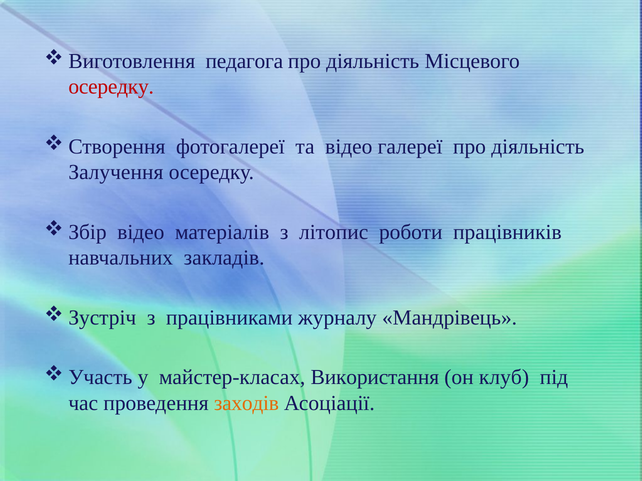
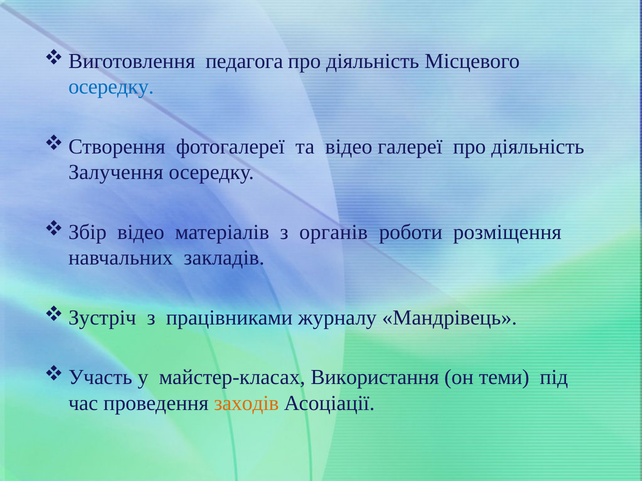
осередку at (111, 87) colour: red -> blue
літопис: літопис -> органів
працівників: працівників -> розміщення
клуб: клуб -> теми
